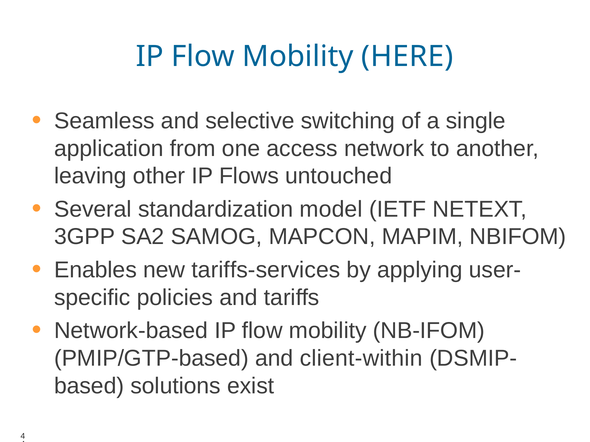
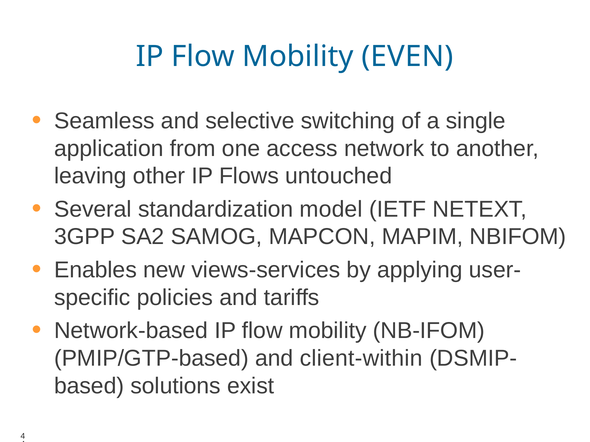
HERE: HERE -> EVEN
tariffs-services: tariffs-services -> views-services
